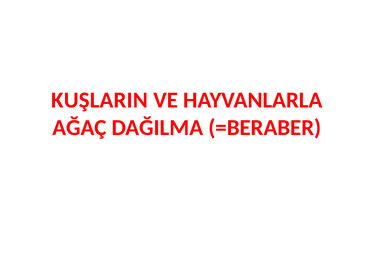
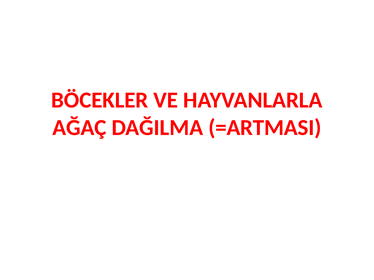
KUŞLARIN: KUŞLARIN -> BÖCEKLER
=BERABER: =BERABER -> =ARTMASI
